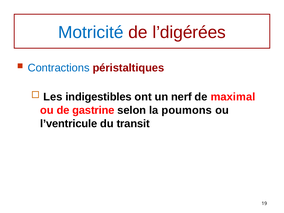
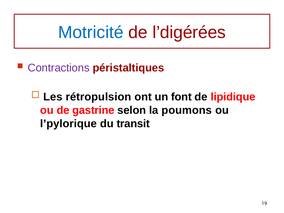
Contractions colour: blue -> purple
indigestibles: indigestibles -> rétropulsion
nerf: nerf -> font
maximal: maximal -> lipidique
l’ventricule: l’ventricule -> l’pylorique
